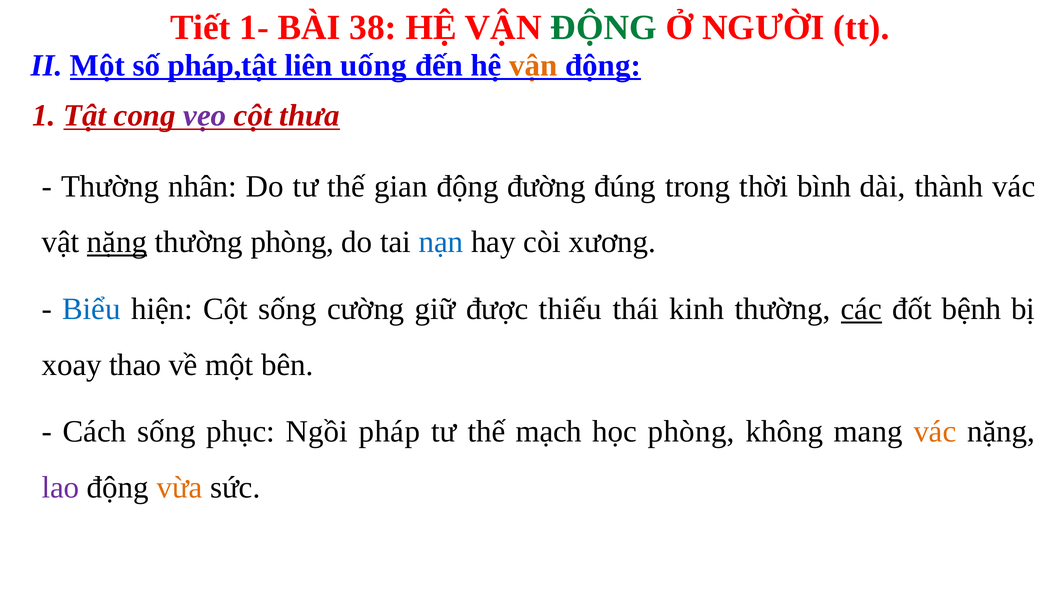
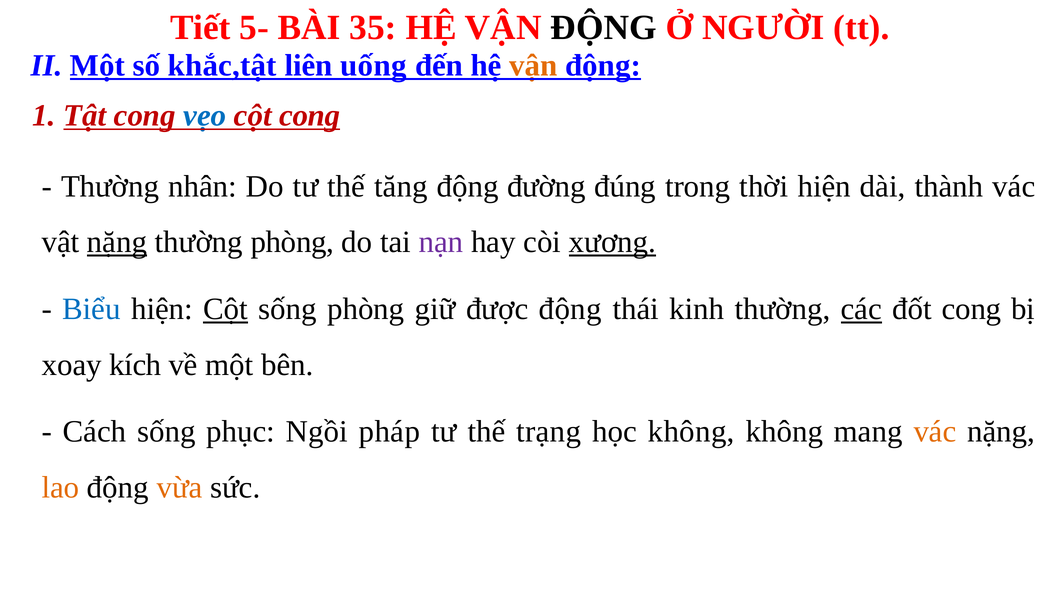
1-: 1- -> 5-
38: 38 -> 35
ĐỘNG at (604, 28) colour: green -> black
pháp,tật: pháp,tật -> khắc,tật
vẹo colour: purple -> blue
cột thưa: thưa -> cong
gian: gian -> tăng
thời bình: bình -> hiện
nạn colour: blue -> purple
xương underline: none -> present
Cột at (226, 309) underline: none -> present
sống cường: cường -> phòng
được thiếu: thiếu -> động
đốt bệnh: bệnh -> cong
thao: thao -> kích
mạch: mạch -> trạng
học phòng: phòng -> không
lao colour: purple -> orange
